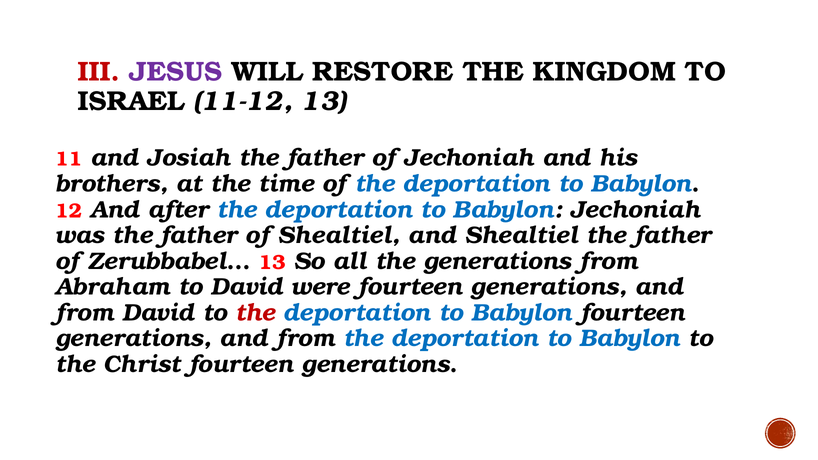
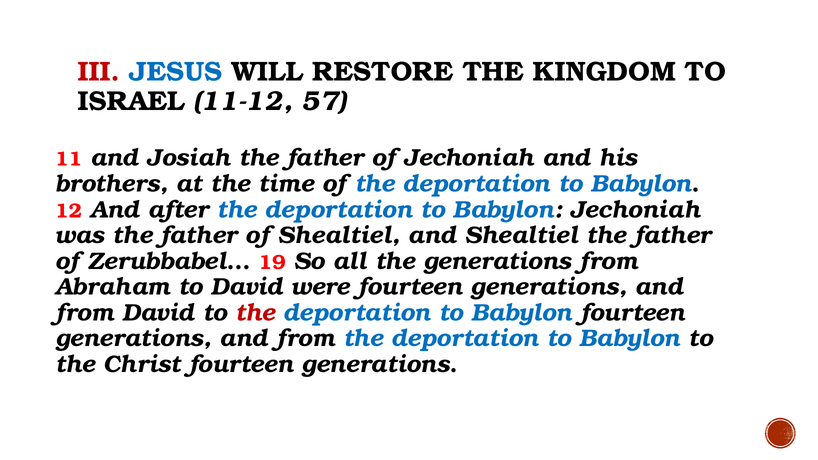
JESUS colour: purple -> blue
11-12 13: 13 -> 57
Zerubbabel… 13: 13 -> 19
